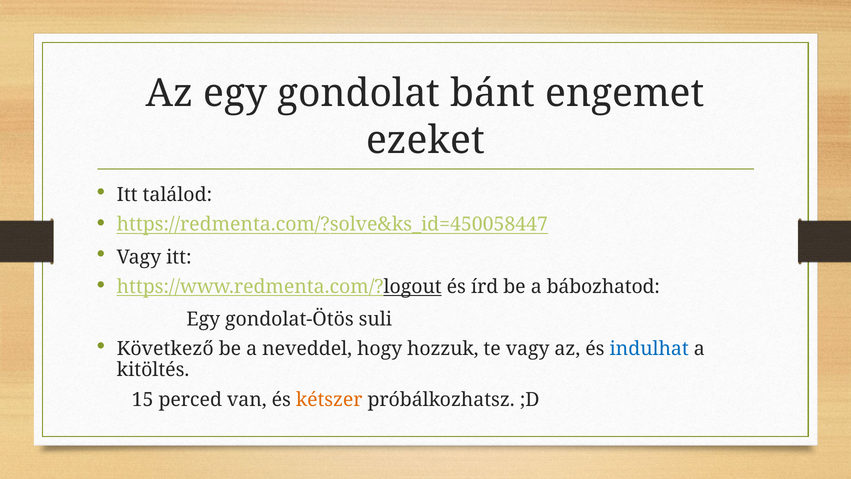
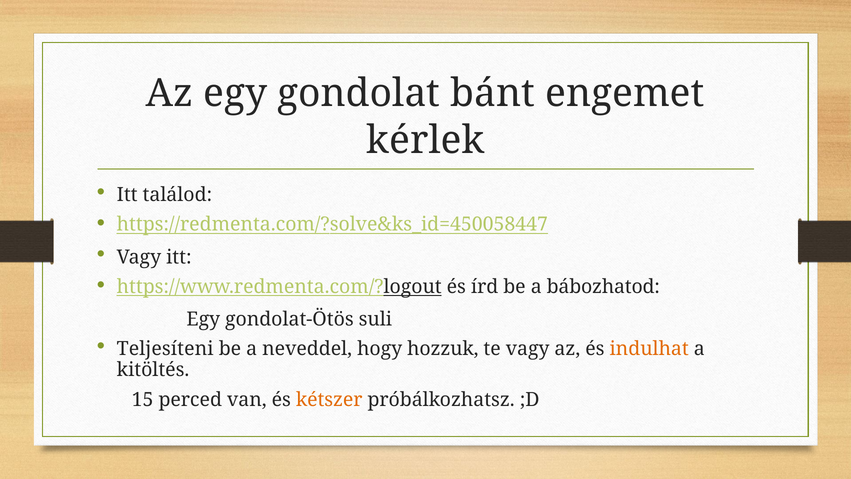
ezeket: ezeket -> kérlek
Következő: Következő -> Teljesíteni
indulhat colour: blue -> orange
